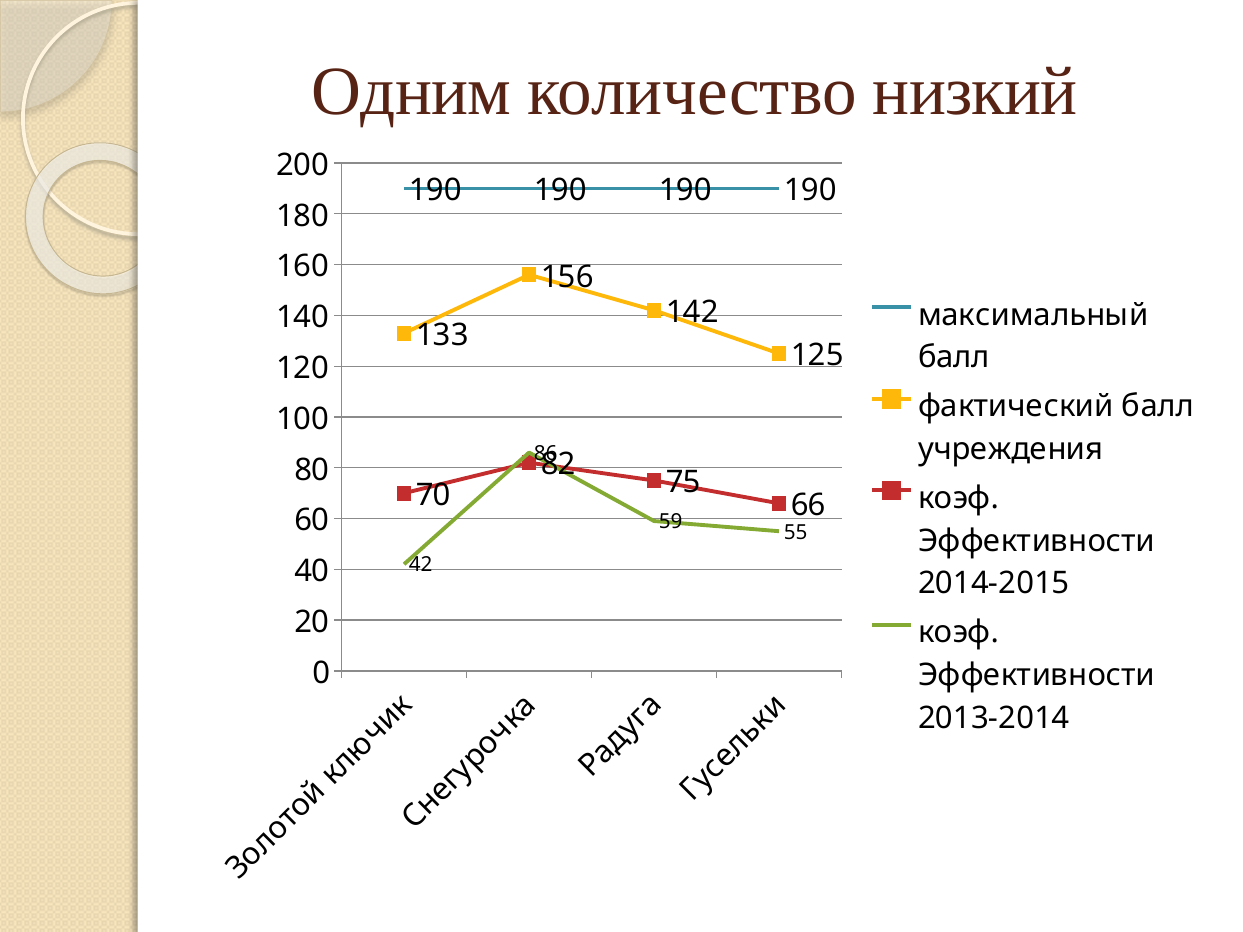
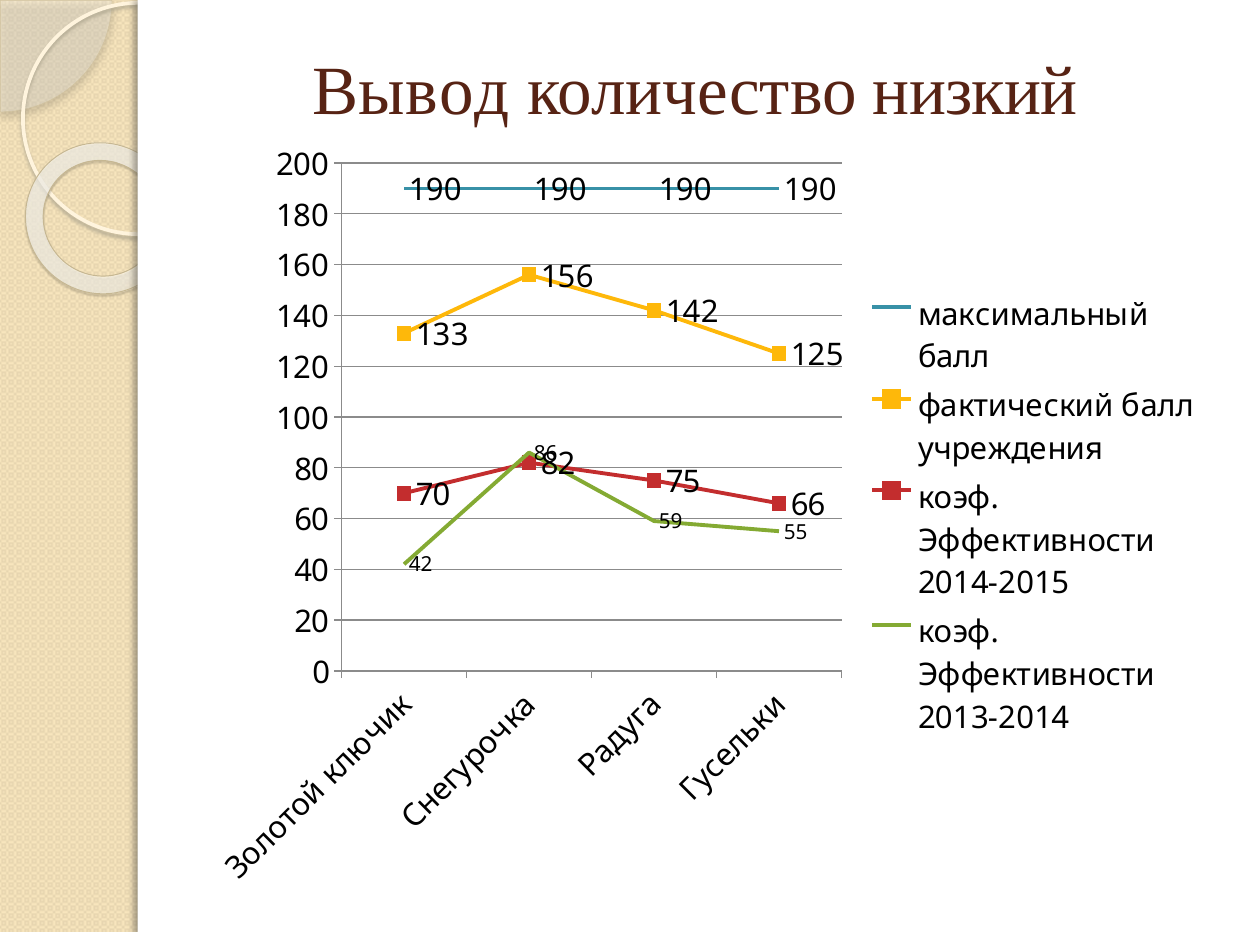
Одним: Одним -> Вывод
